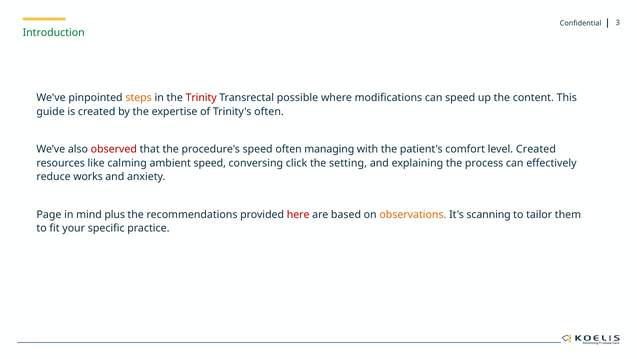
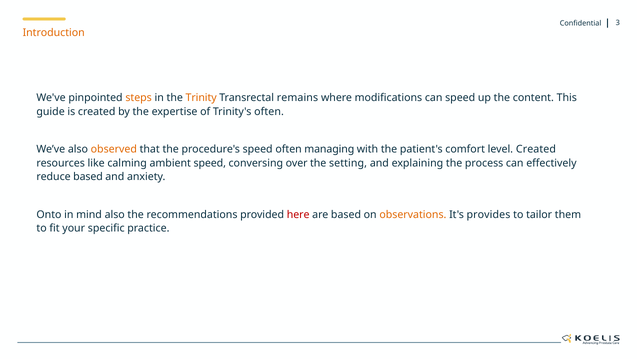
Introduction colour: green -> orange
Trinity colour: red -> orange
possible: possible -> remains
observed colour: red -> orange
click: click -> over
reduce works: works -> based
Page: Page -> Onto
mind plus: plus -> also
scanning: scanning -> provides
